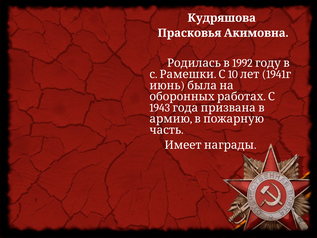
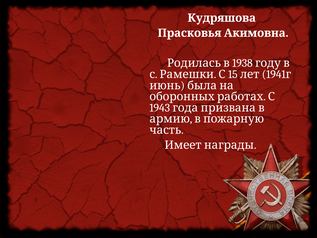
1992: 1992 -> 1938
10: 10 -> 15
